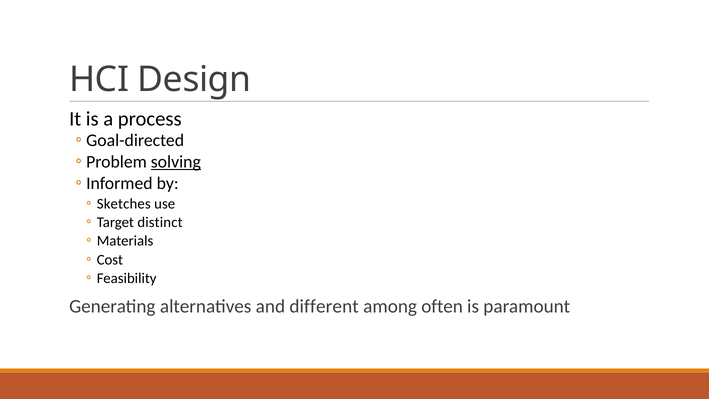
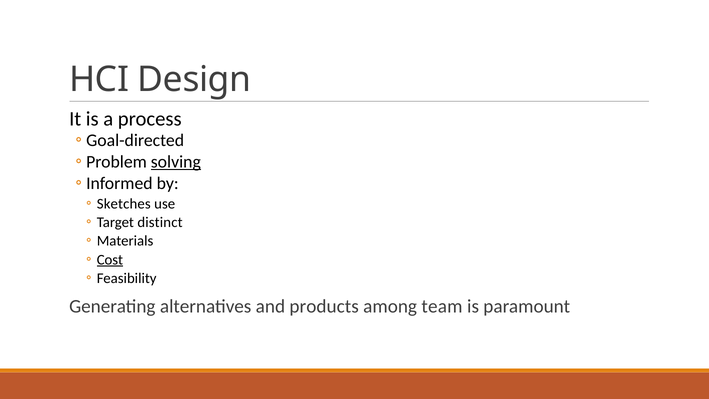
Cost underline: none -> present
different: different -> products
often: often -> team
